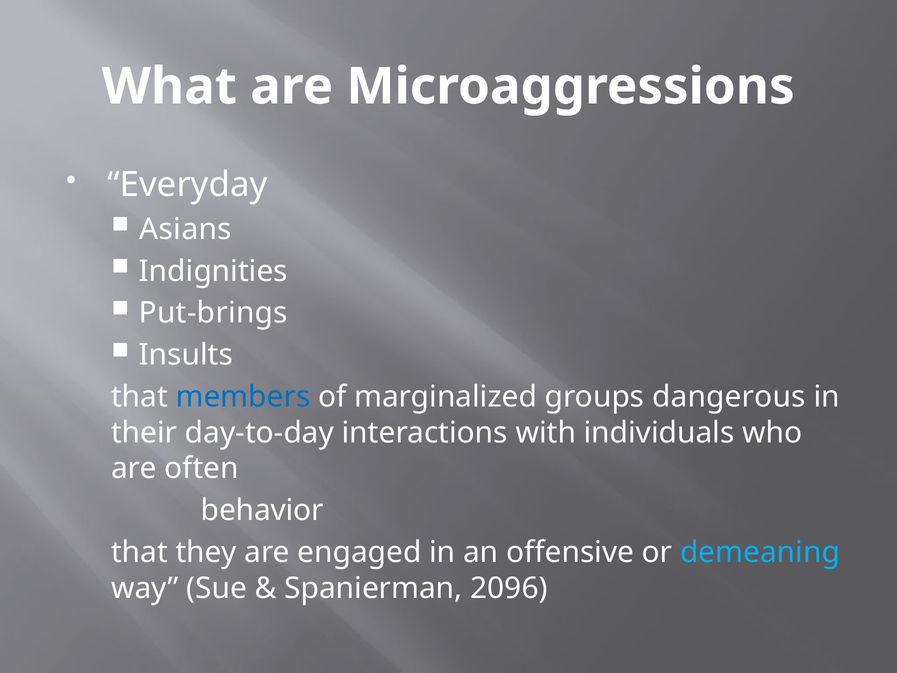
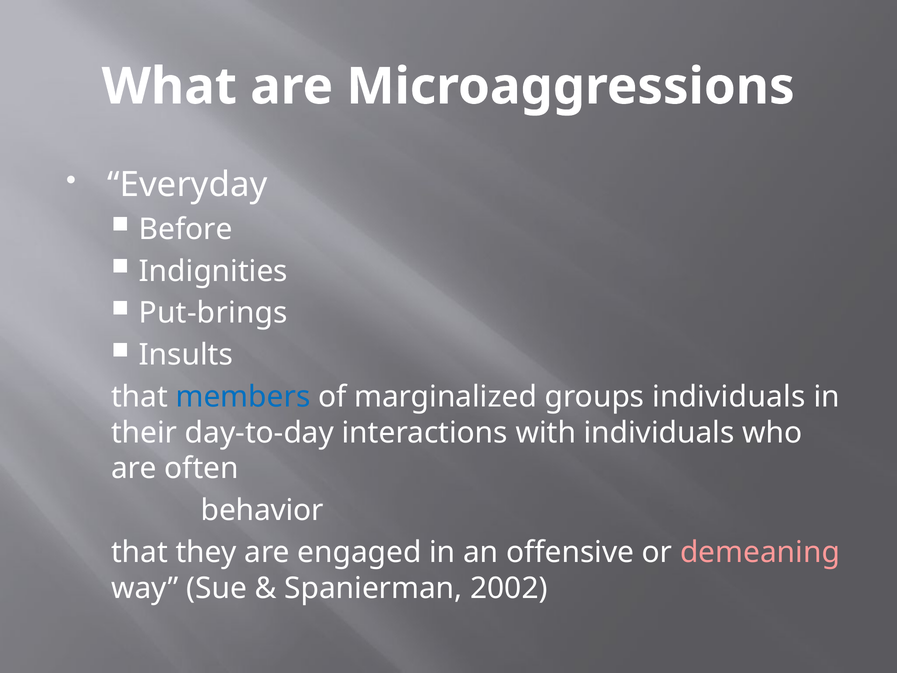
Asians: Asians -> Before
groups dangerous: dangerous -> individuals
demeaning colour: light blue -> pink
2096: 2096 -> 2002
